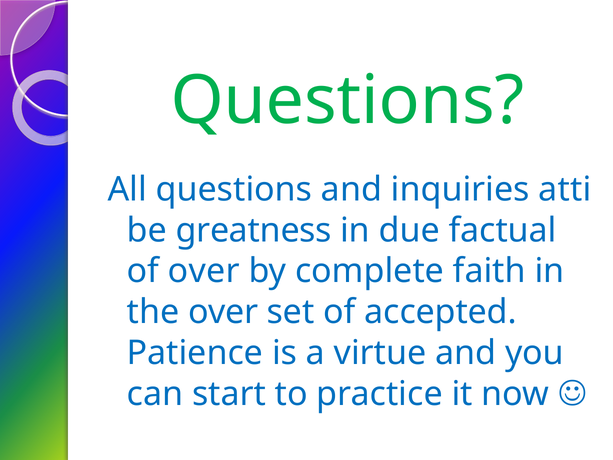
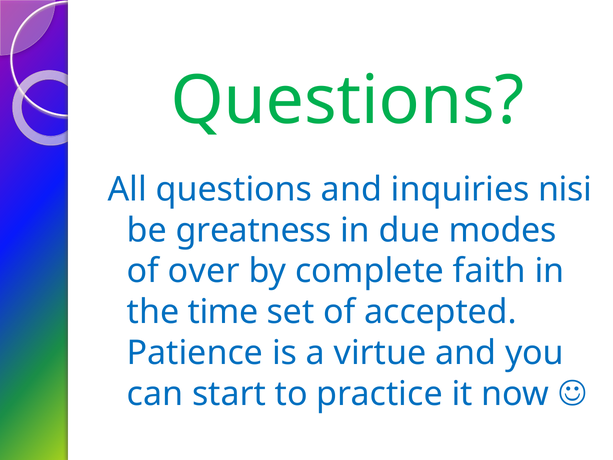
atti: atti -> nisi
factual: factual -> modes
the over: over -> time
